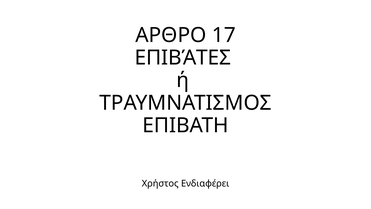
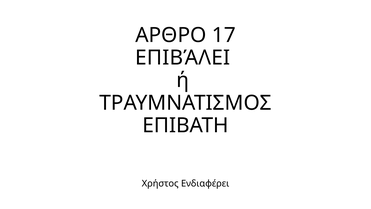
ΕΠΙΒΆΤΕΣ: ΕΠΙΒΆΤΕΣ -> ΕΠΙΒΆΛΕΙ
